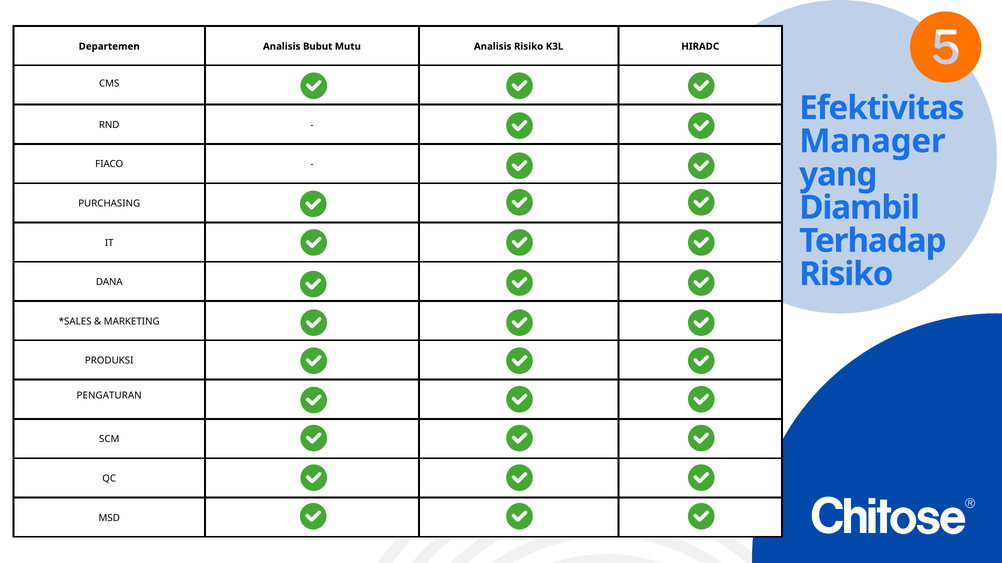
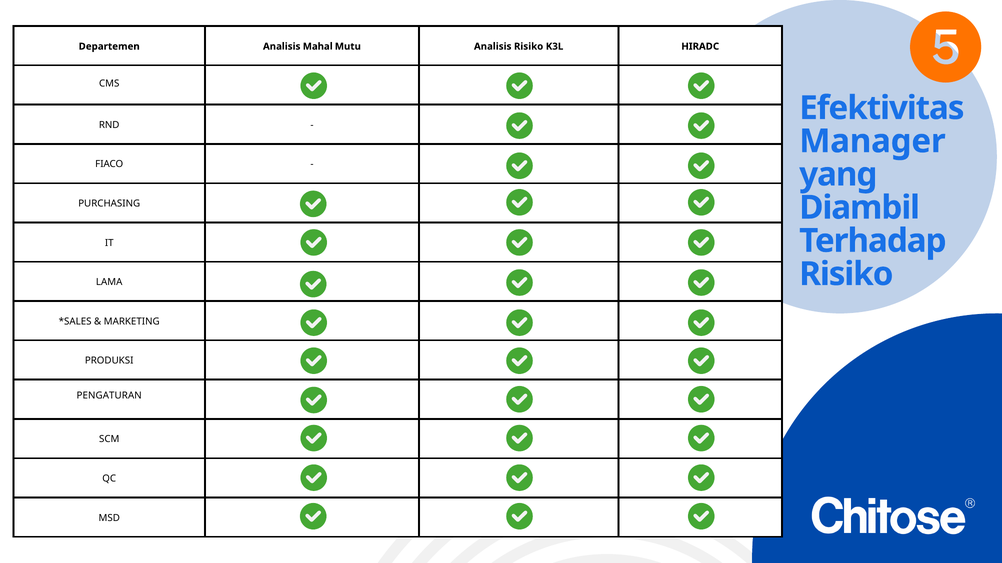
Bubut: Bubut -> Mahal
DANA: DANA -> LAMA
